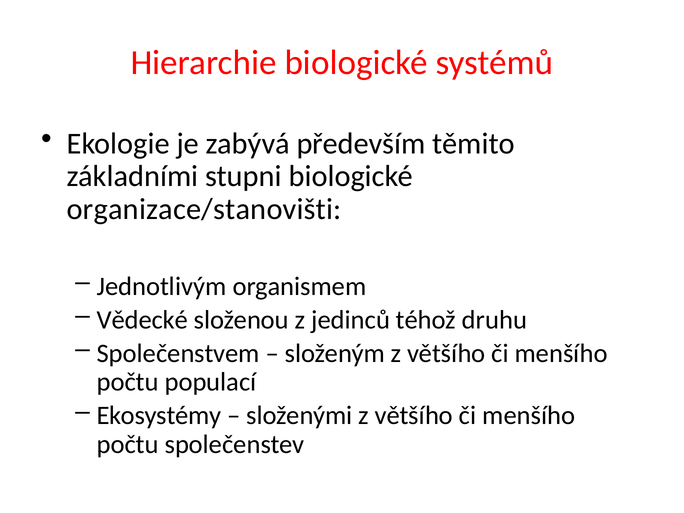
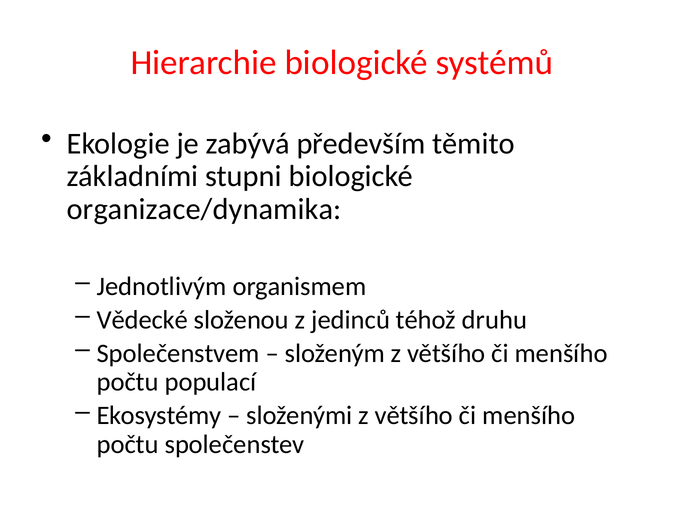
organizace/stanovišti: organizace/stanovišti -> organizace/dynamika
